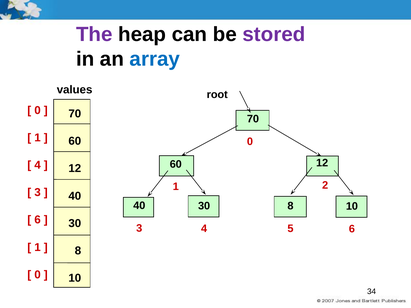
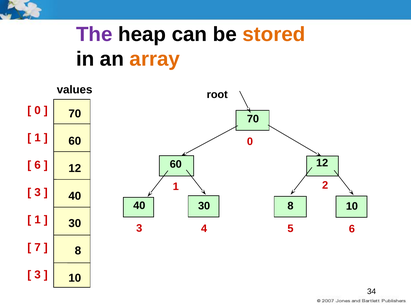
stored colour: purple -> orange
array colour: blue -> orange
4 at (38, 165): 4 -> 6
6 at (38, 220): 6 -> 1
1 at (38, 247): 1 -> 7
0 at (38, 275): 0 -> 3
